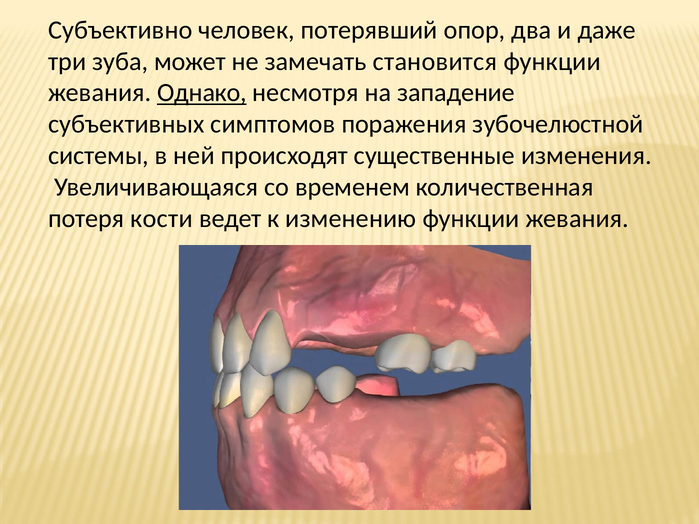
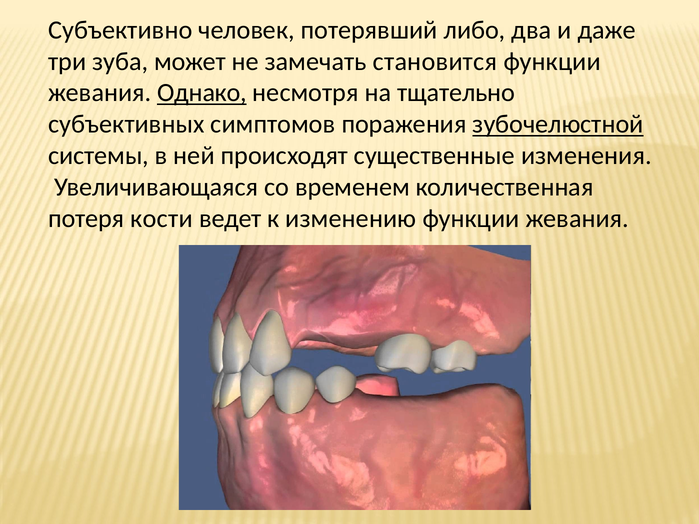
опор: опор -> либо
западение: западение -> тщательно
зубочелюстной underline: none -> present
